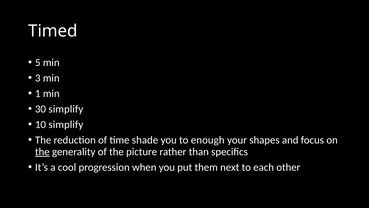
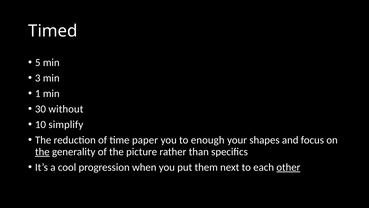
30 simplify: simplify -> without
shade: shade -> paper
other underline: none -> present
